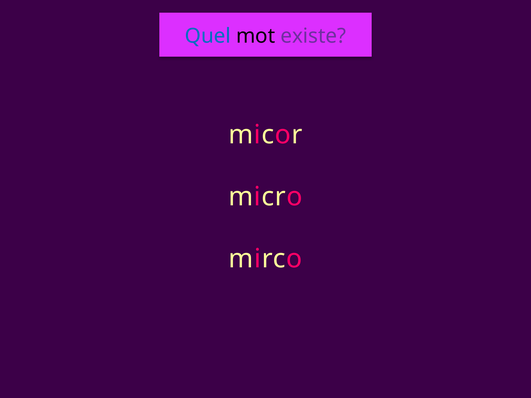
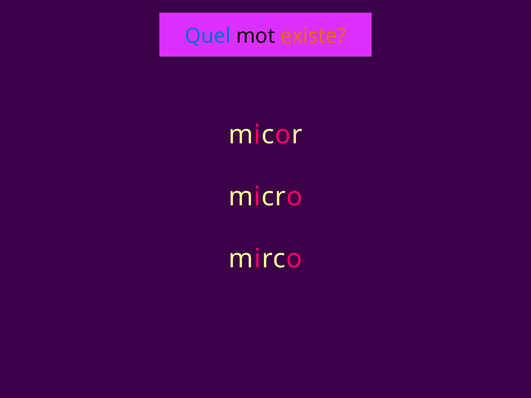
existe colour: purple -> orange
